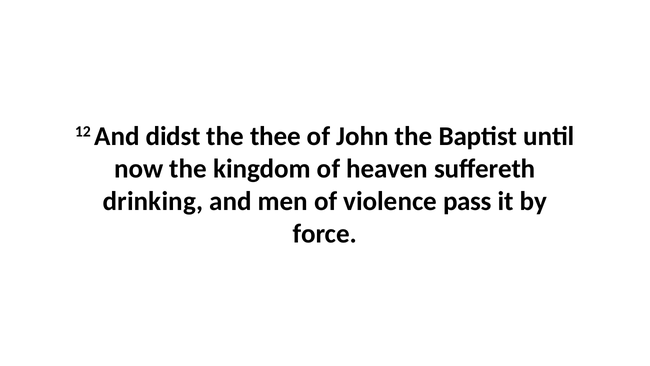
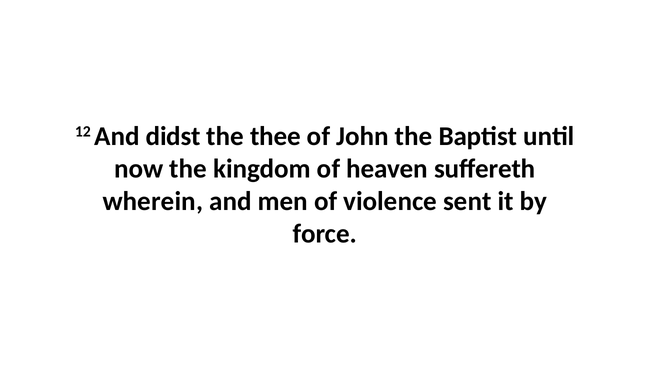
drinking: drinking -> wherein
pass: pass -> sent
